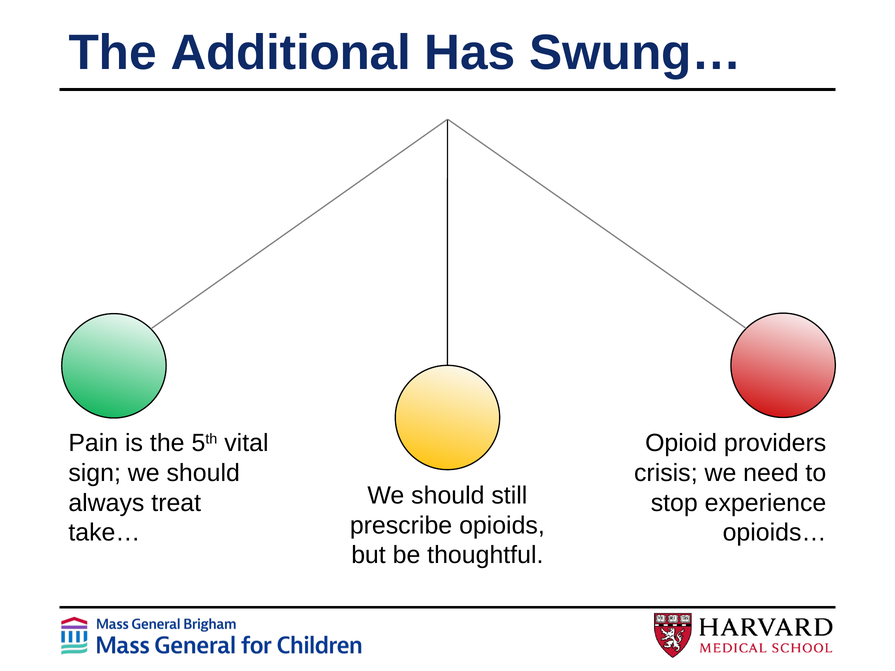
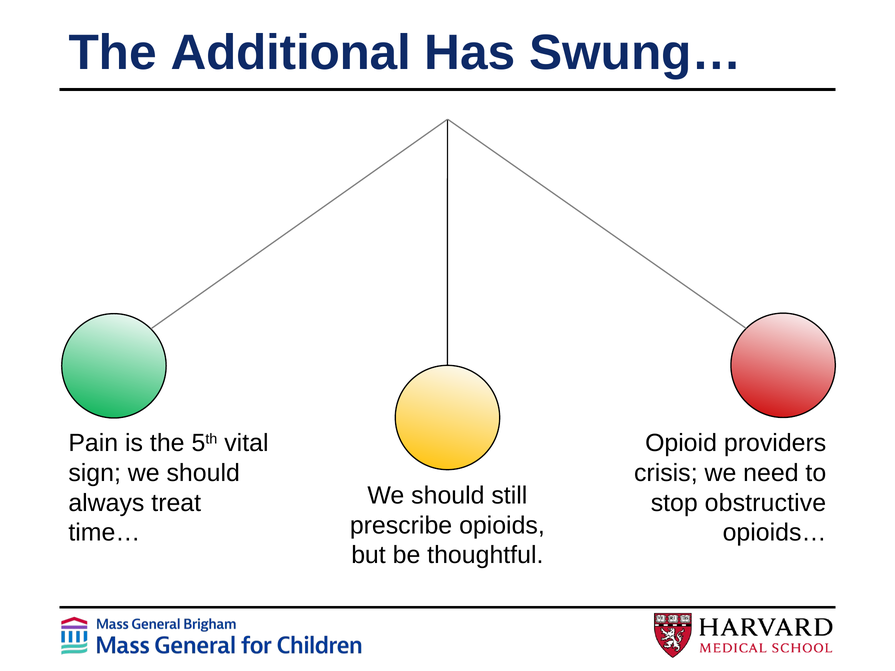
experience: experience -> obstructive
take…: take… -> time…
